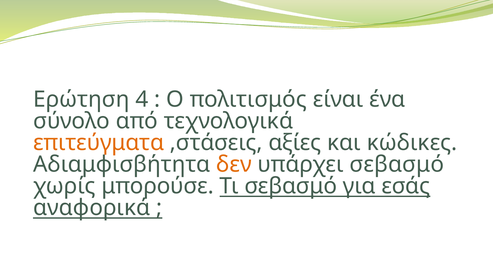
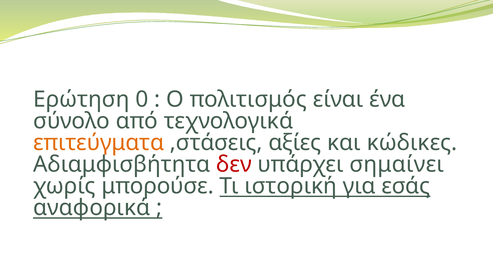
4: 4 -> 0
δεν colour: orange -> red
υπάρχει σεβασμό: σεβασμό -> σημαίνει
Τι σεβασμό: σεβασμό -> ιστορική
